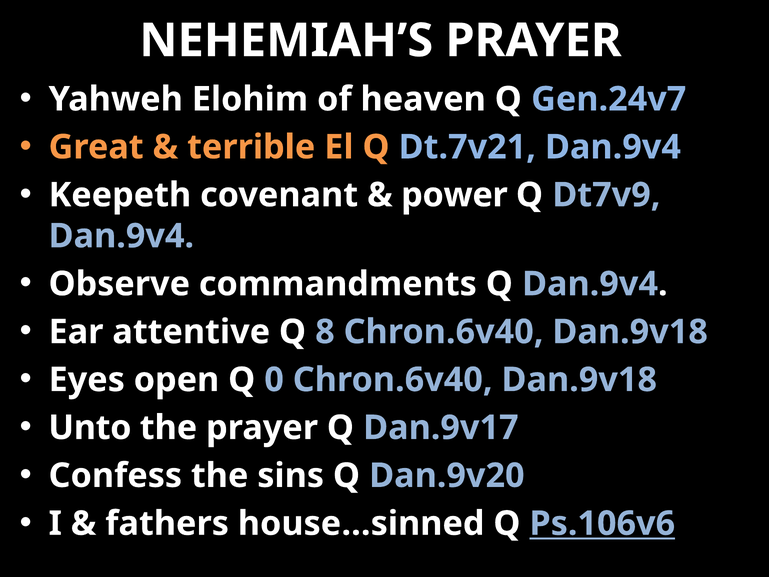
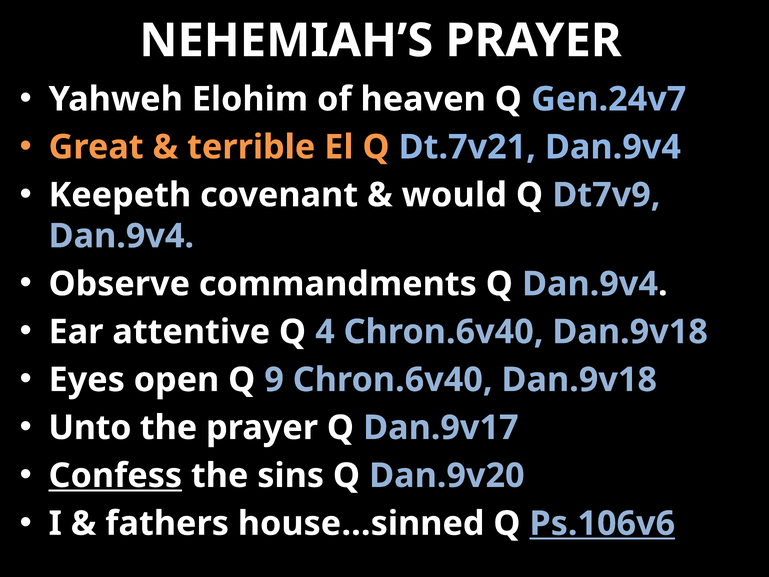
power: power -> would
8: 8 -> 4
0: 0 -> 9
Confess underline: none -> present
